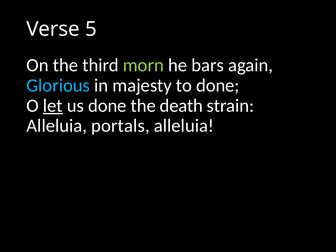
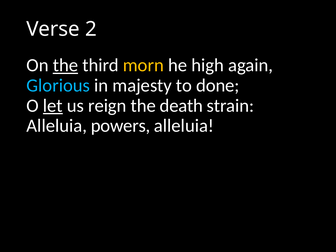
5: 5 -> 2
the at (65, 65) underline: none -> present
morn colour: light green -> yellow
bars: bars -> high
us done: done -> reign
portals: portals -> powers
